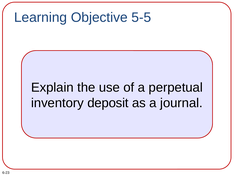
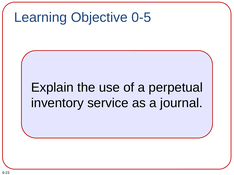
5-5: 5-5 -> 0-5
deposit: deposit -> service
